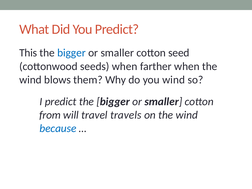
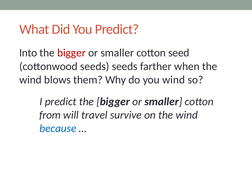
This: This -> Into
bigger at (71, 53) colour: blue -> red
seeds when: when -> seeds
travels: travels -> survive
